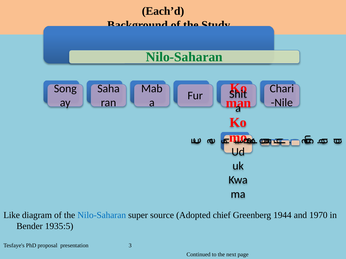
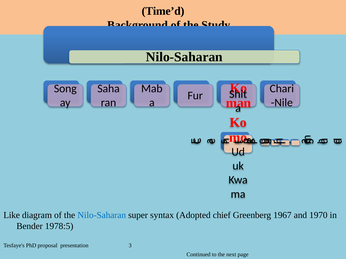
Each’d: Each’d -> Time’d
Nilo-Saharan at (184, 57) colour: green -> black
source: source -> syntax
1944: 1944 -> 1967
1935:5: 1935:5 -> 1978:5
